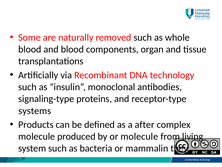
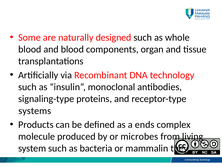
removed: removed -> designed
after: after -> ends
or molecule: molecule -> microbes
